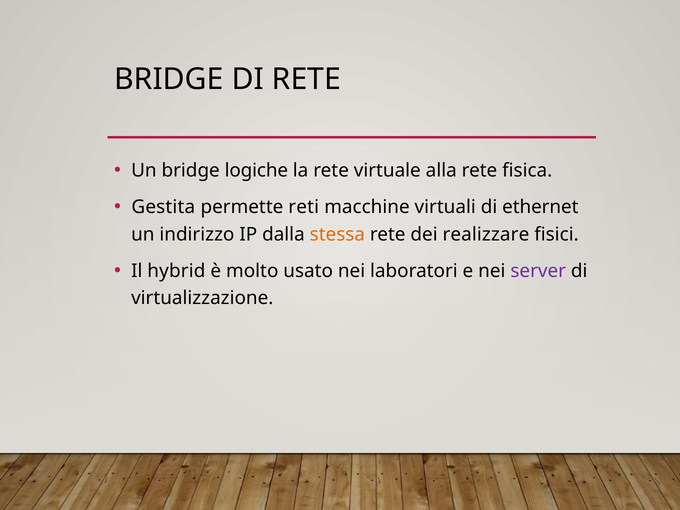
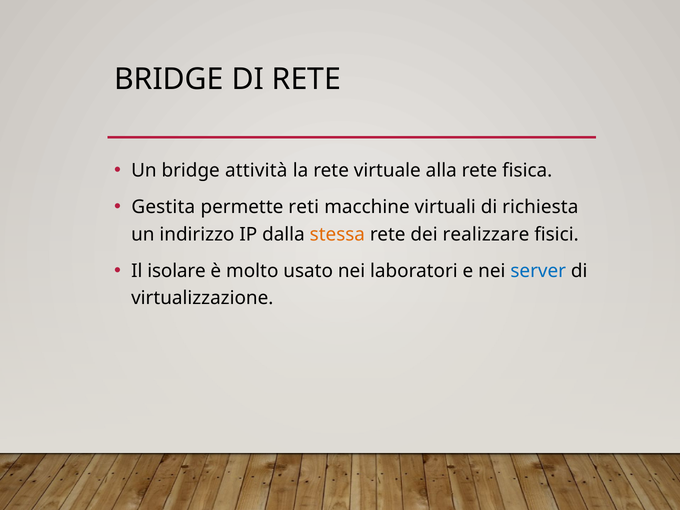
logiche: logiche -> attività
ethernet: ethernet -> richiesta
hybrid: hybrid -> isolare
server colour: purple -> blue
